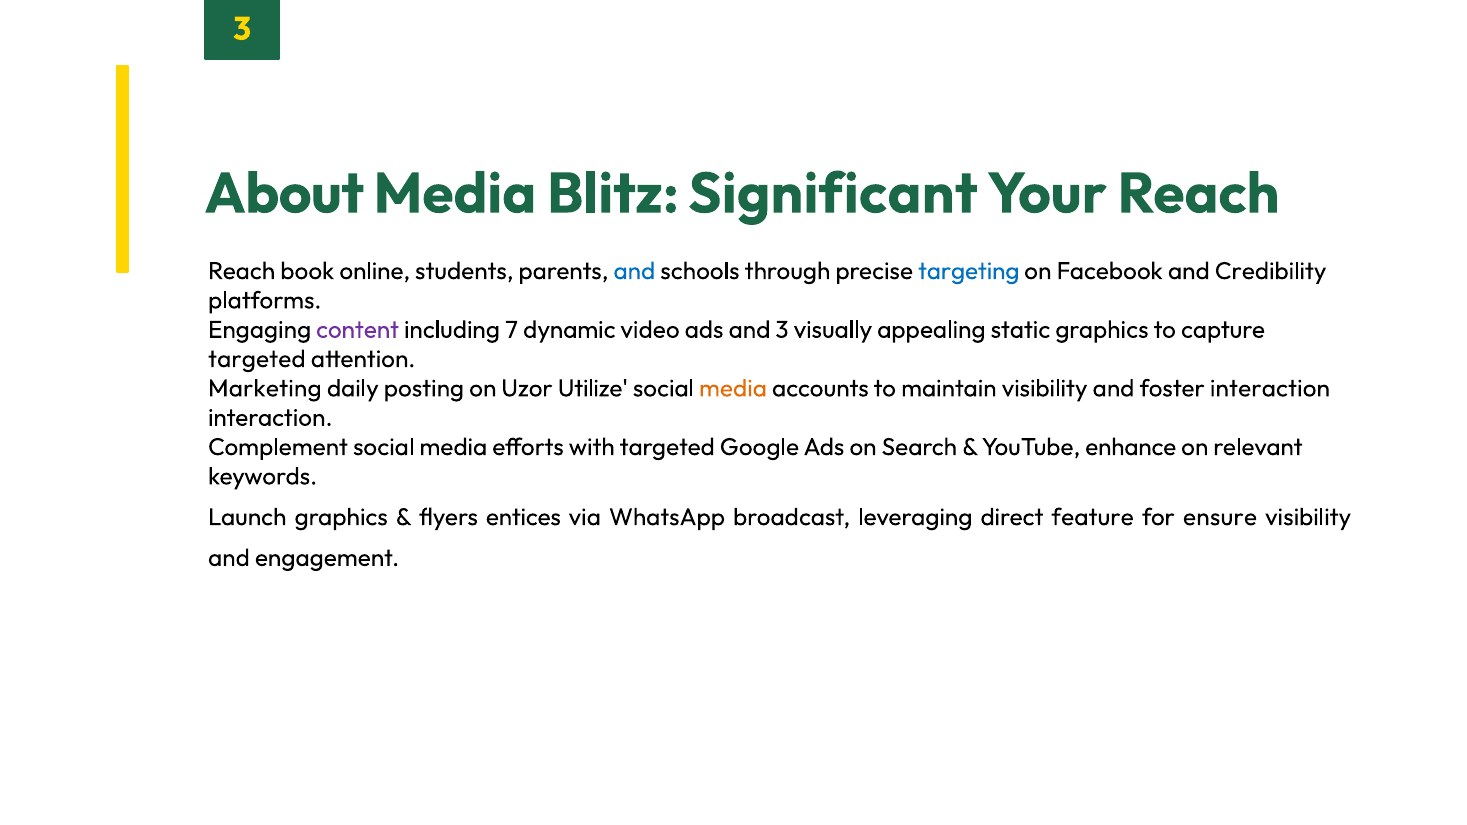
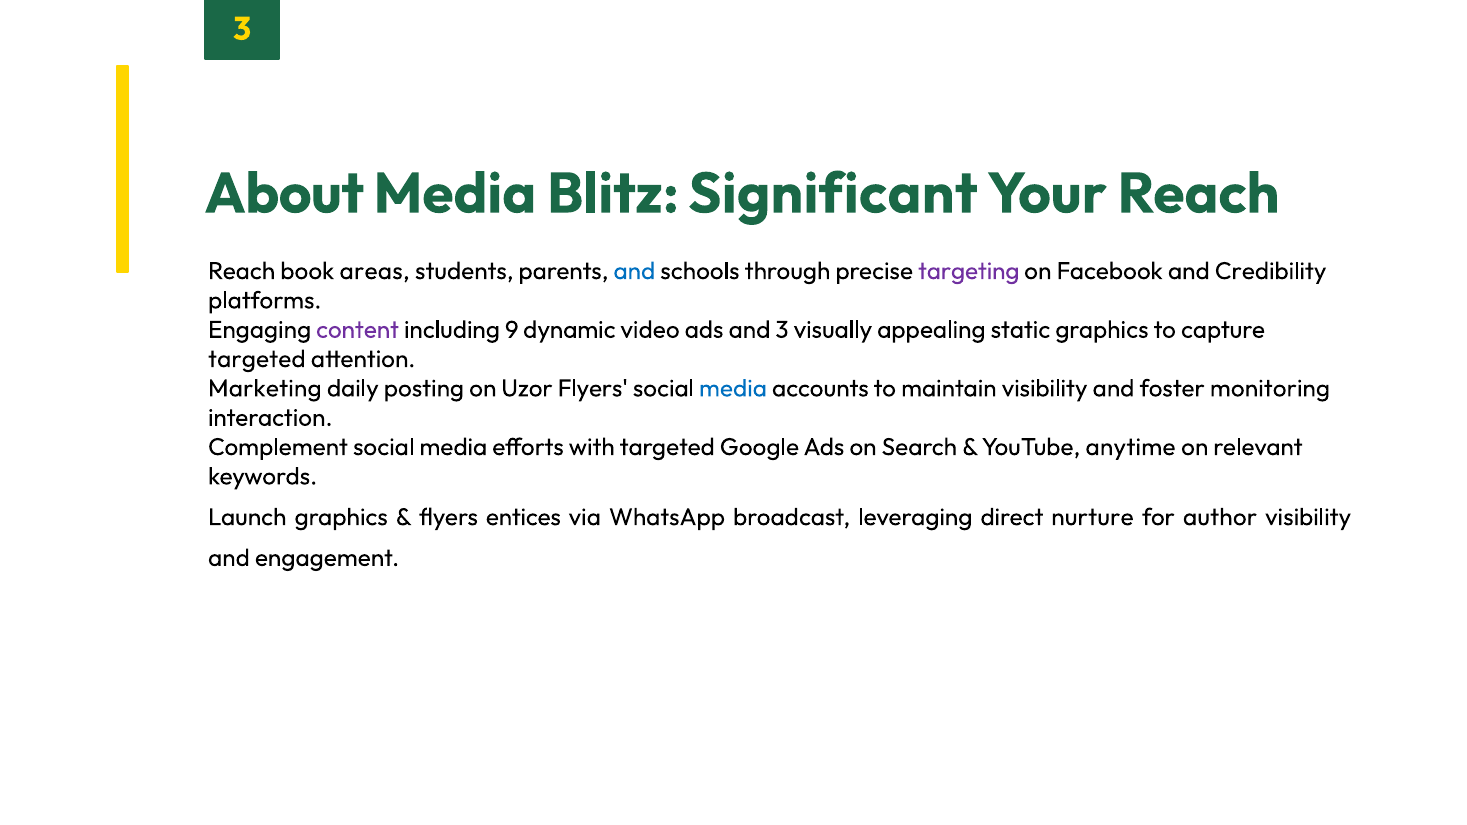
online: online -> areas
targeting colour: blue -> purple
7: 7 -> 9
Uzor Utilize: Utilize -> Flyers
media at (733, 388) colour: orange -> blue
foster interaction: interaction -> monitoring
enhance: enhance -> anytime
feature: feature -> nurture
ensure: ensure -> author
